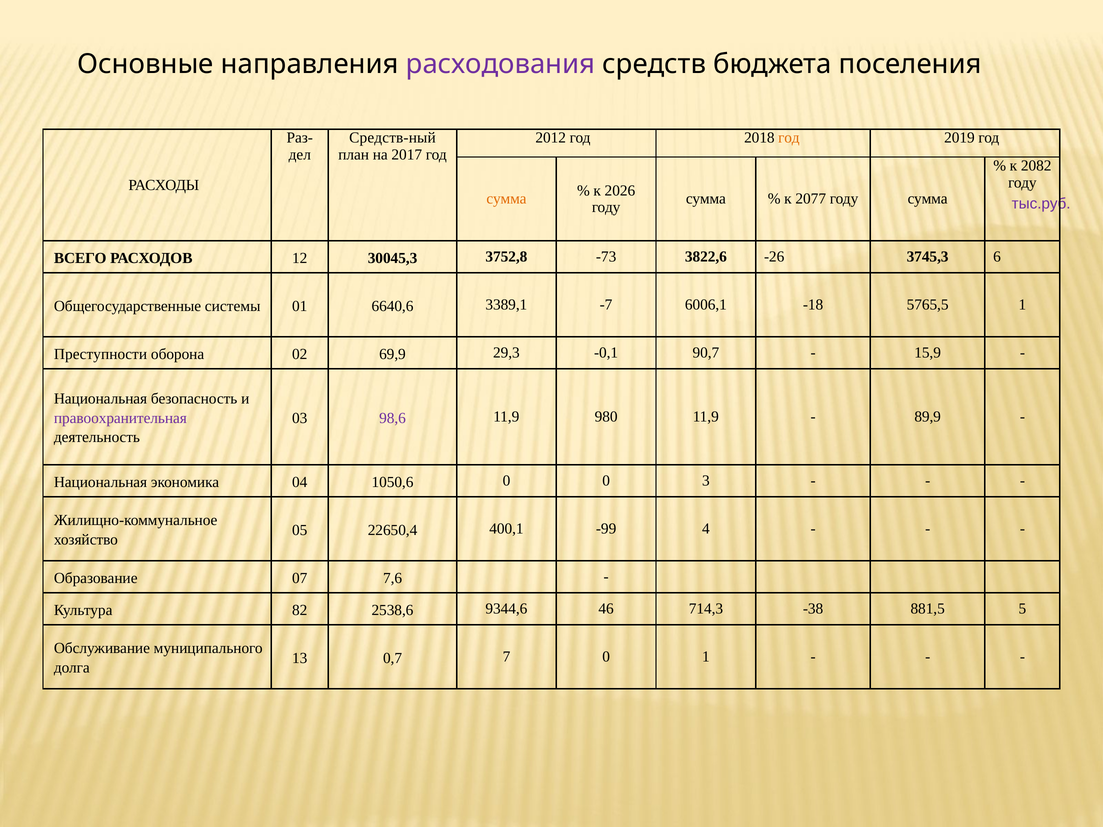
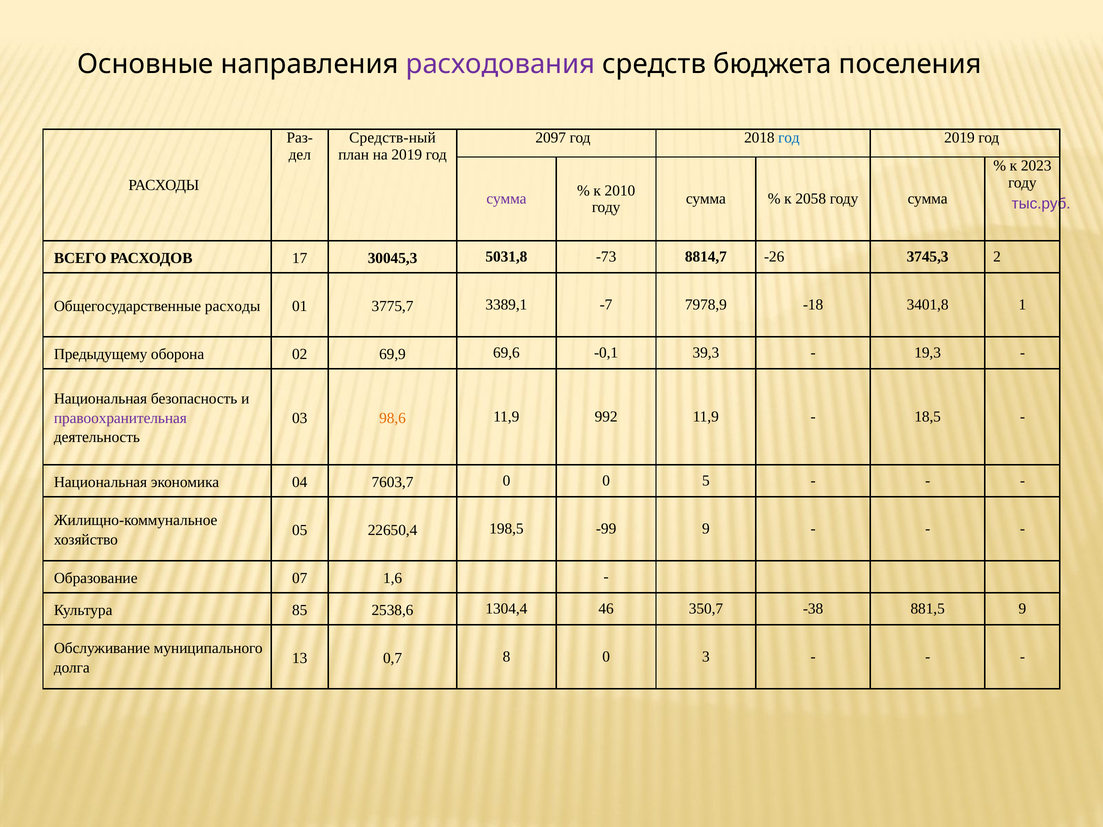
2012: 2012 -> 2097
год at (789, 138) colour: orange -> blue
на 2017: 2017 -> 2019
2082: 2082 -> 2023
2026: 2026 -> 2010
сумма at (506, 199) colour: orange -> purple
2077: 2077 -> 2058
12: 12 -> 17
3752,8: 3752,8 -> 5031,8
3822,6: 3822,6 -> 8814,7
6: 6 -> 2
Общегосударственные системы: системы -> расходы
6640,6: 6640,6 -> 3775,7
6006,1: 6006,1 -> 7978,9
5765,5: 5765,5 -> 3401,8
Преступности: Преступности -> Предыдущему
29,3: 29,3 -> 69,6
90,7: 90,7 -> 39,3
15,9: 15,9 -> 19,3
98,6 colour: purple -> orange
980: 980 -> 992
89,9: 89,9 -> 18,5
1050,6: 1050,6 -> 7603,7
3: 3 -> 5
400,1: 400,1 -> 198,5
-99 4: 4 -> 9
7,6: 7,6 -> 1,6
82: 82 -> 85
9344,6: 9344,6 -> 1304,4
714,3: 714,3 -> 350,7
881,5 5: 5 -> 9
7: 7 -> 8
0 1: 1 -> 3
